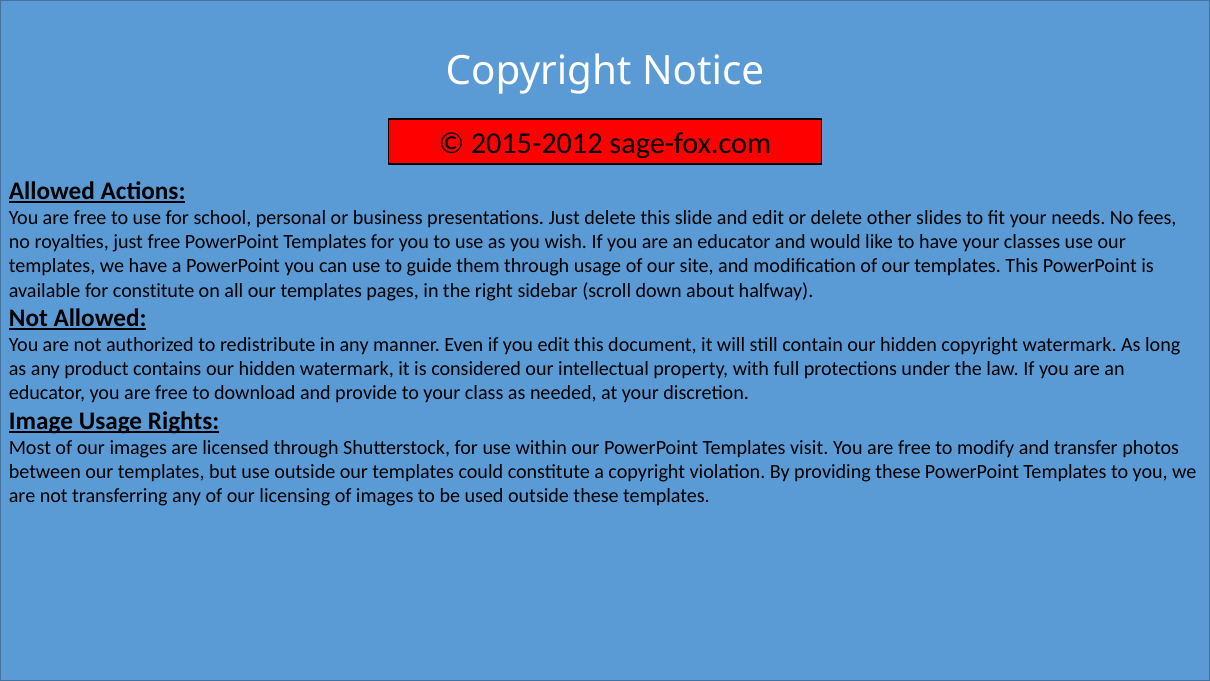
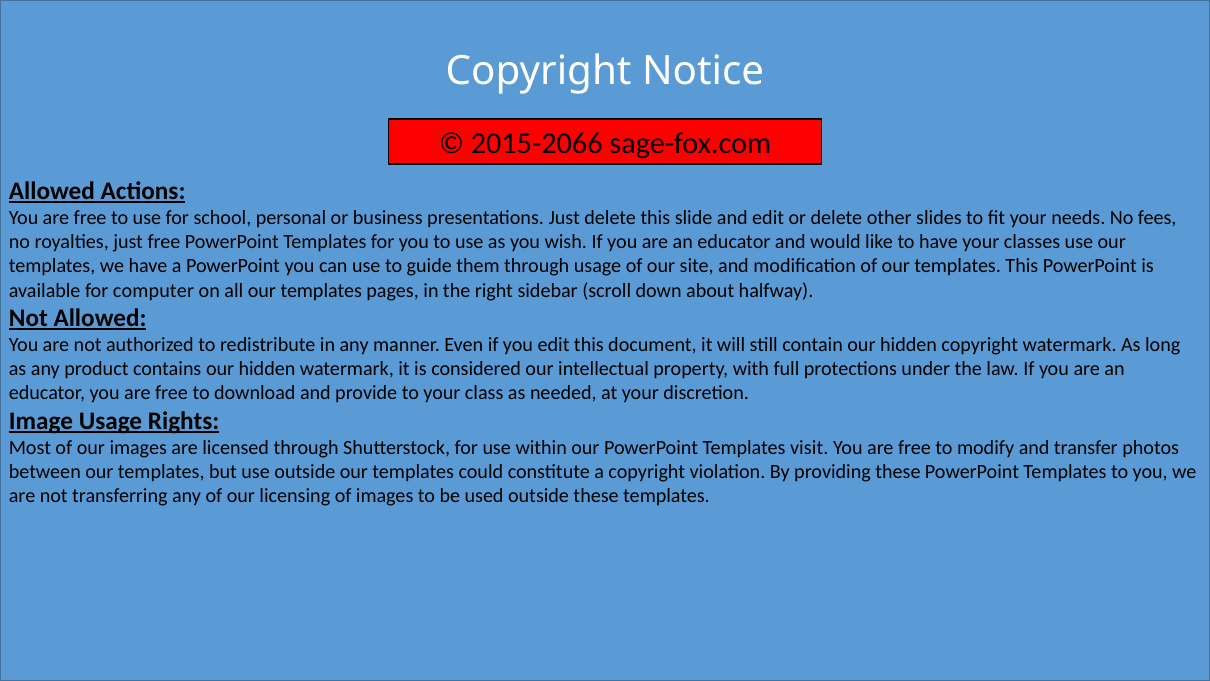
2015-2012: 2015-2012 -> 2015-2066
for constitute: constitute -> computer
